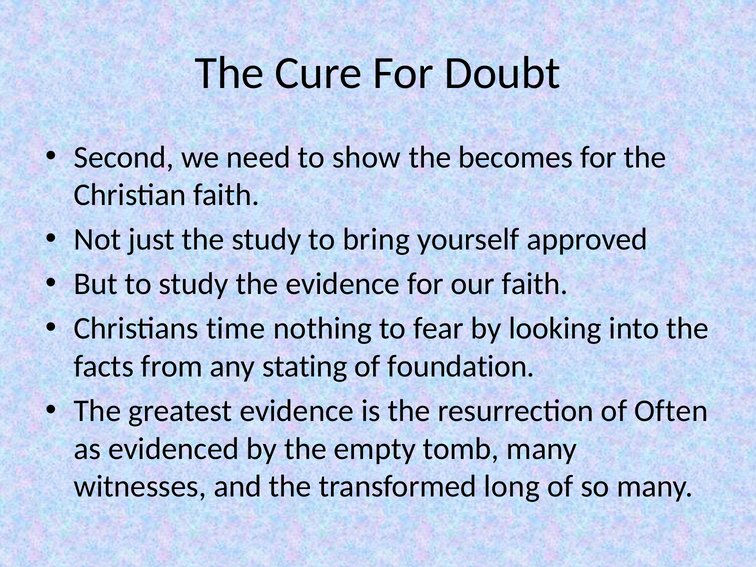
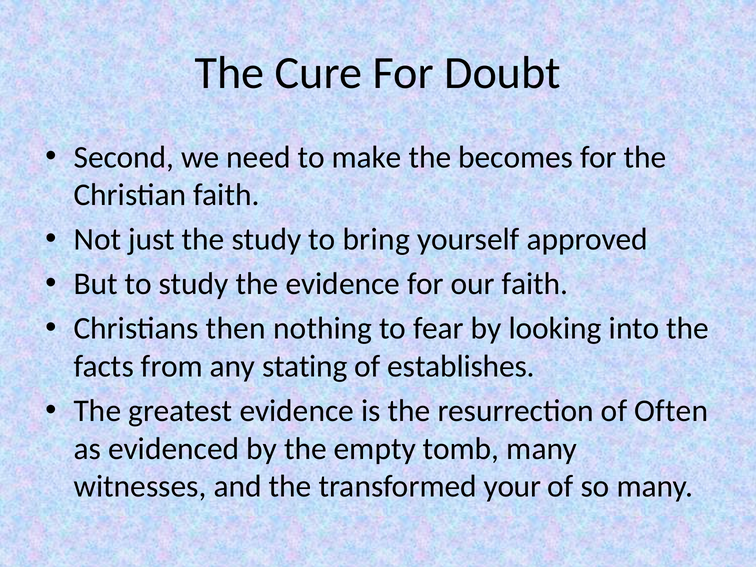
show: show -> make
time: time -> then
foundation: foundation -> establishes
long: long -> your
